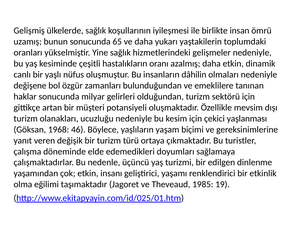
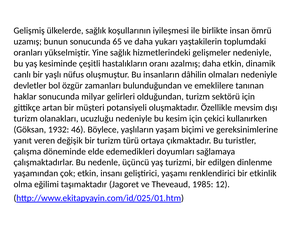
değişene: değişene -> devletler
yaşlanması: yaşlanması -> kullanırken
1968: 1968 -> 1932
19: 19 -> 12
